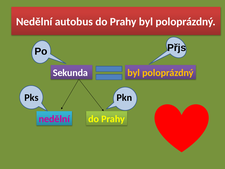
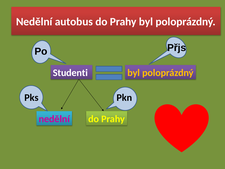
Sekunda: Sekunda -> Studenti
